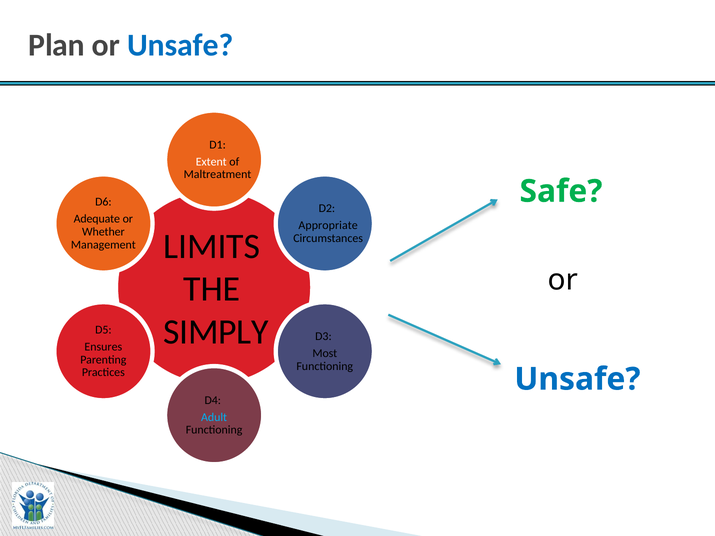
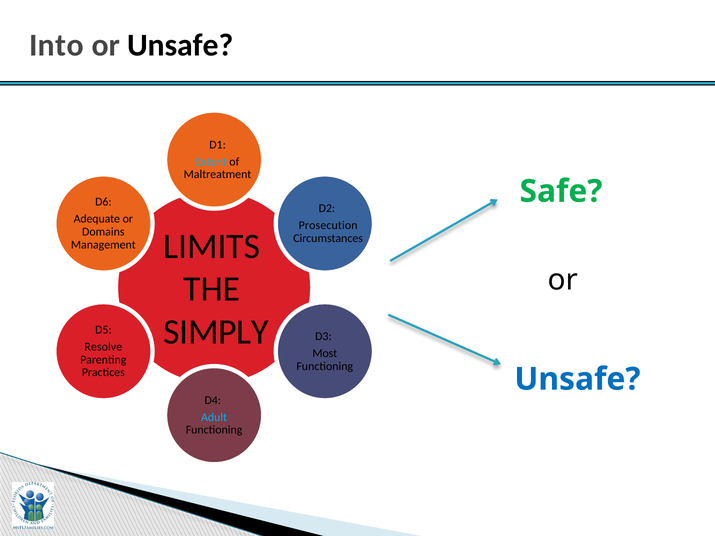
Plan: Plan -> Into
Unsafe at (180, 45) colour: blue -> black
Extent colour: white -> light blue
Appropriate: Appropriate -> Prosecution
Whether: Whether -> Domains
Ensures: Ensures -> Resolve
